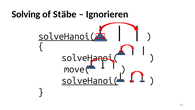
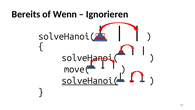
Solving: Solving -> Bereits
Stäbe: Stäbe -> Wenn
solveHanoi( at (67, 37) underline: present -> none
